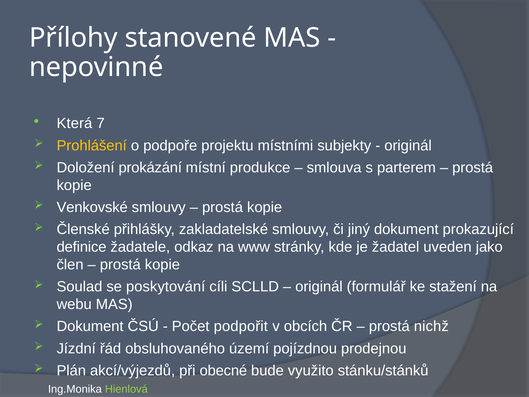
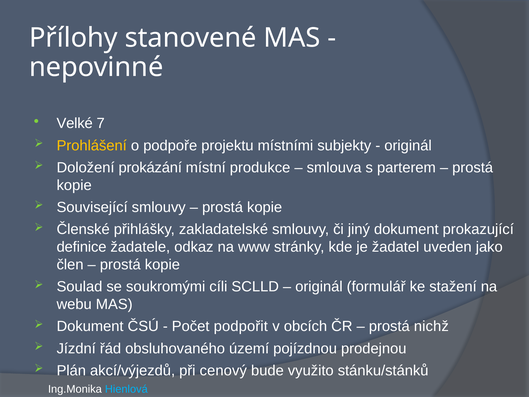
Která: Která -> Velké
Venkovské: Venkovské -> Související
poskytování: poskytování -> soukromými
obecné: obecné -> cenový
Hienlová colour: light green -> light blue
